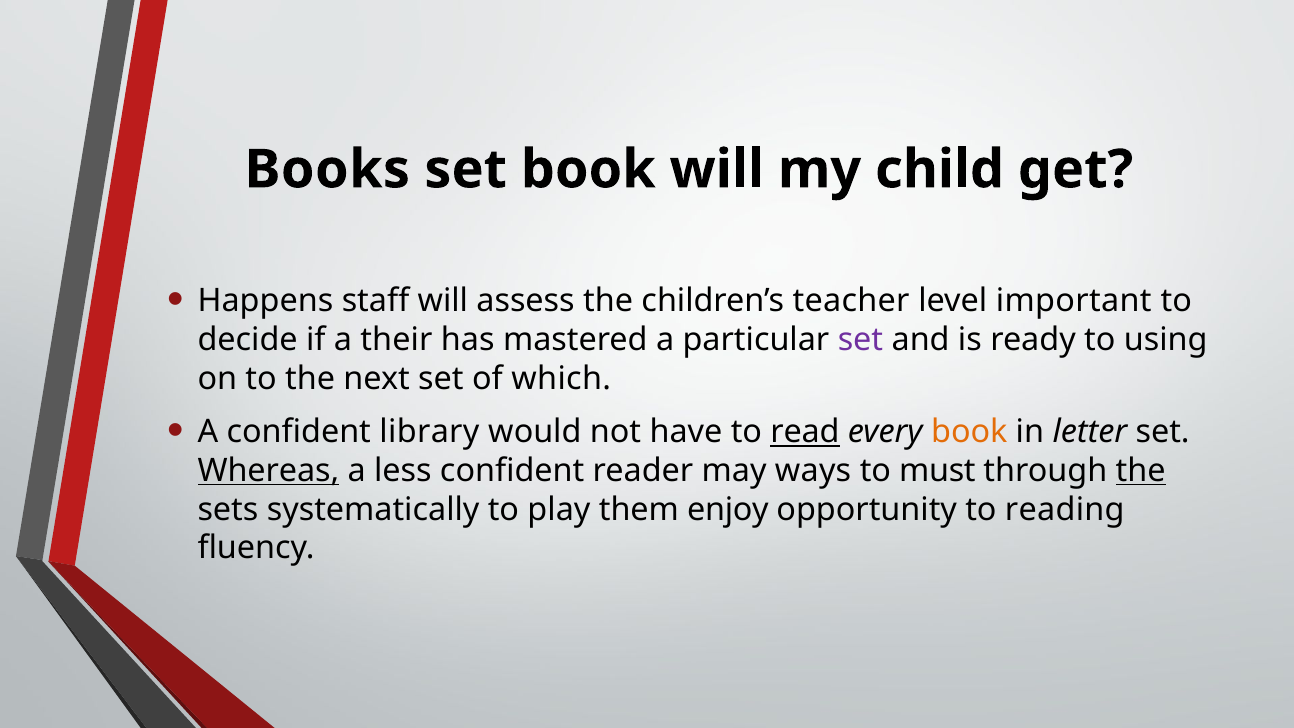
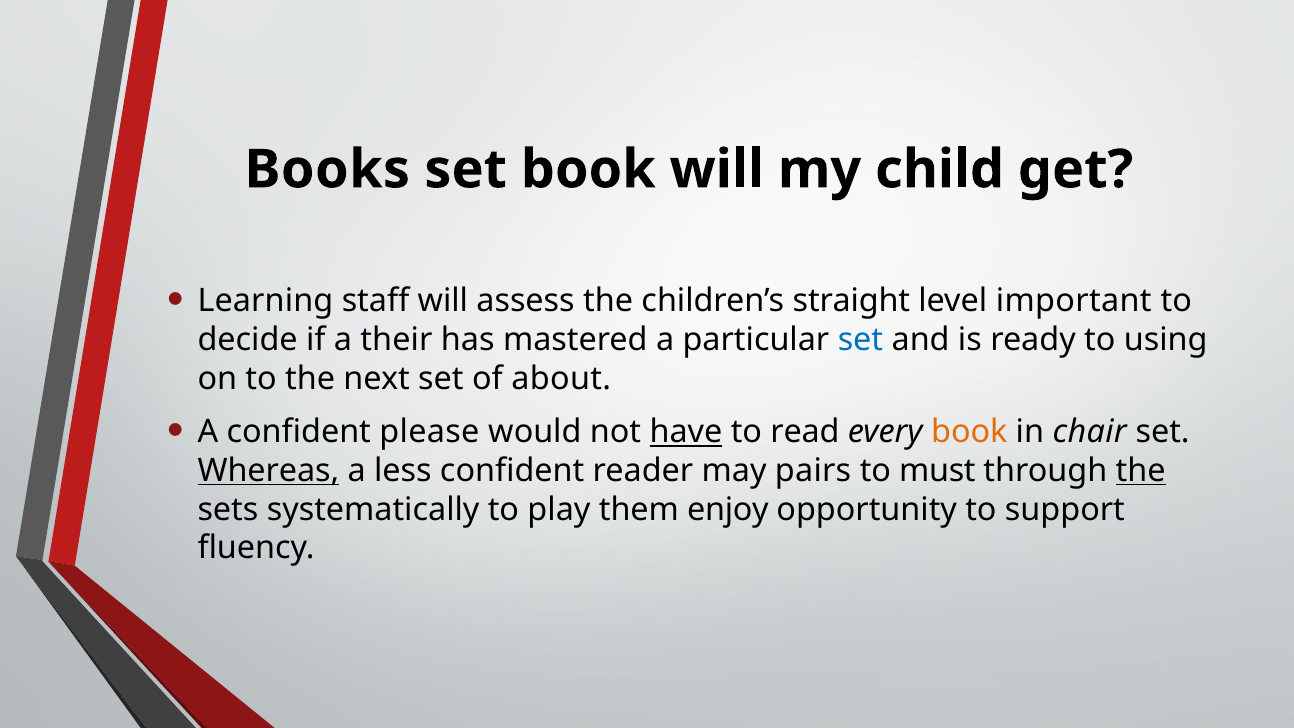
Happens: Happens -> Learning
teacher: teacher -> straight
set at (860, 339) colour: purple -> blue
which: which -> about
library: library -> please
have underline: none -> present
read underline: present -> none
letter: letter -> chair
ways: ways -> pairs
reading: reading -> support
